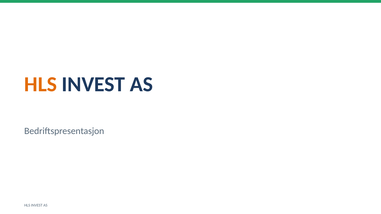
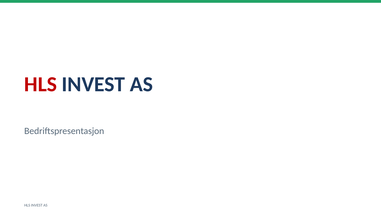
HLS at (41, 85) colour: orange -> red
